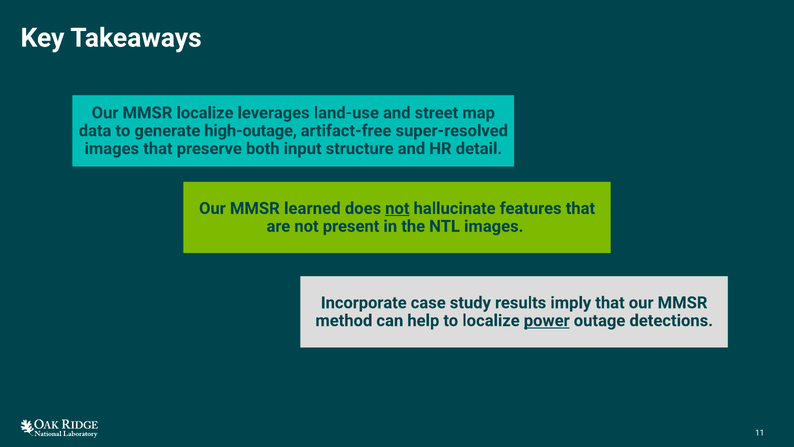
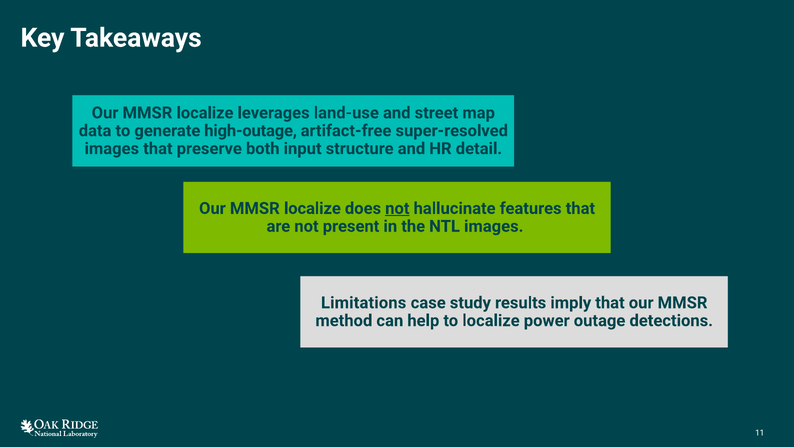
learned at (312, 208): learned -> localize
Incorporate: Incorporate -> Limitations
power underline: present -> none
